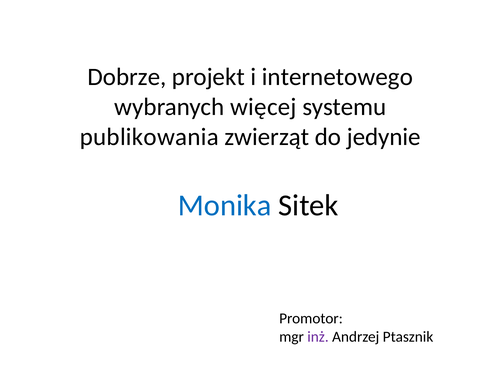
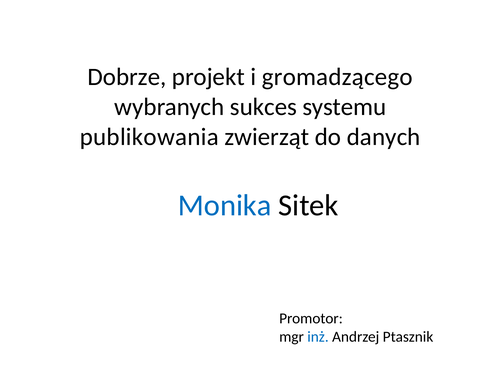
internetowego: internetowego -> gromadzącego
więcej: więcej -> sukces
jedynie: jedynie -> danych
inż colour: purple -> blue
